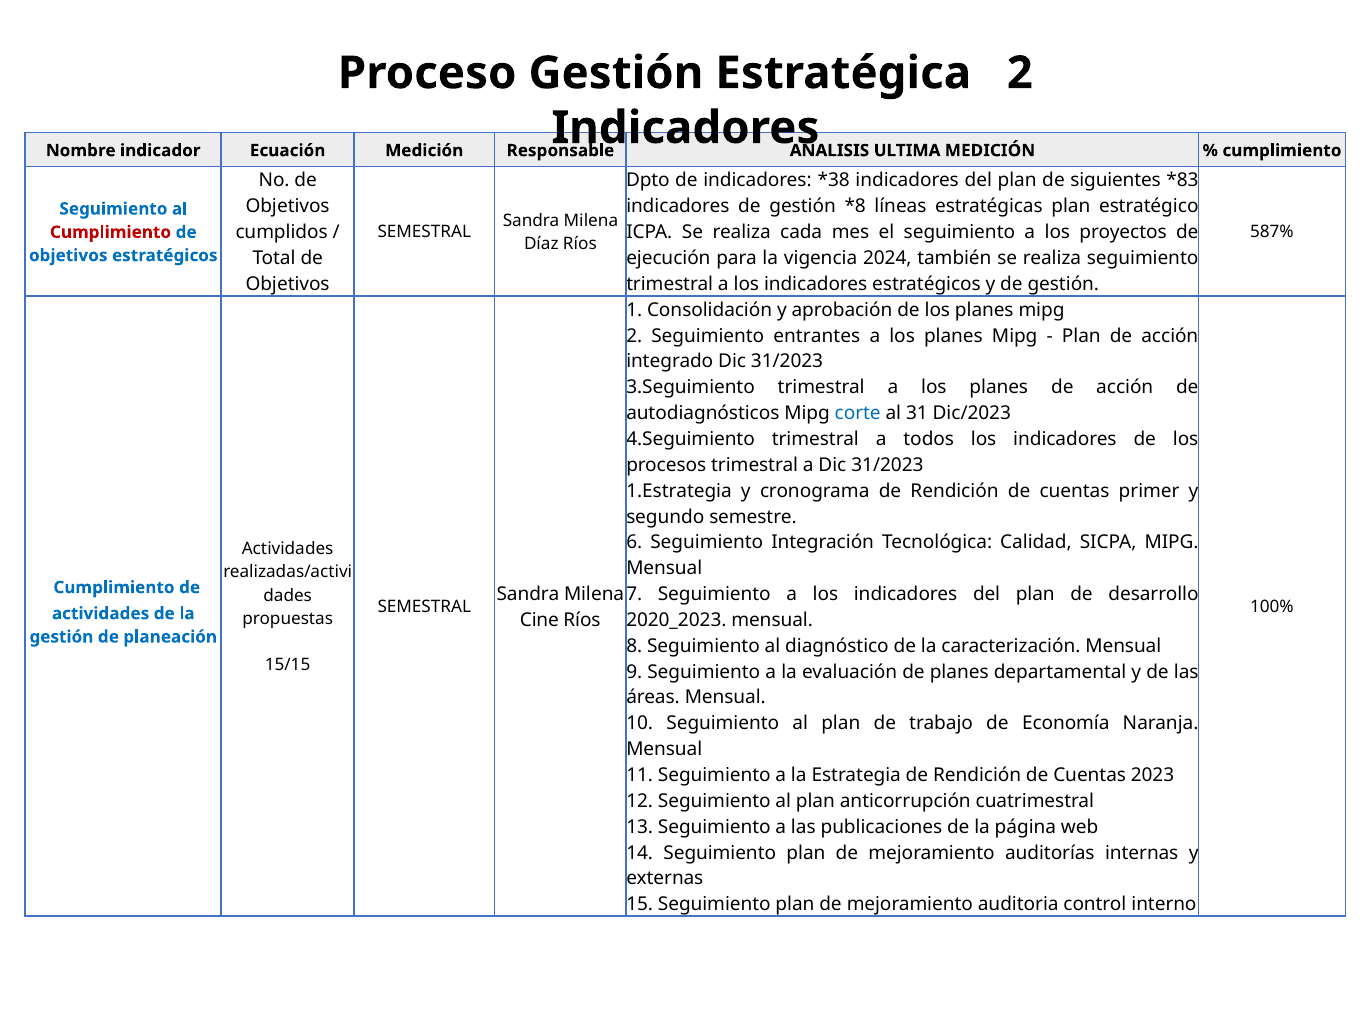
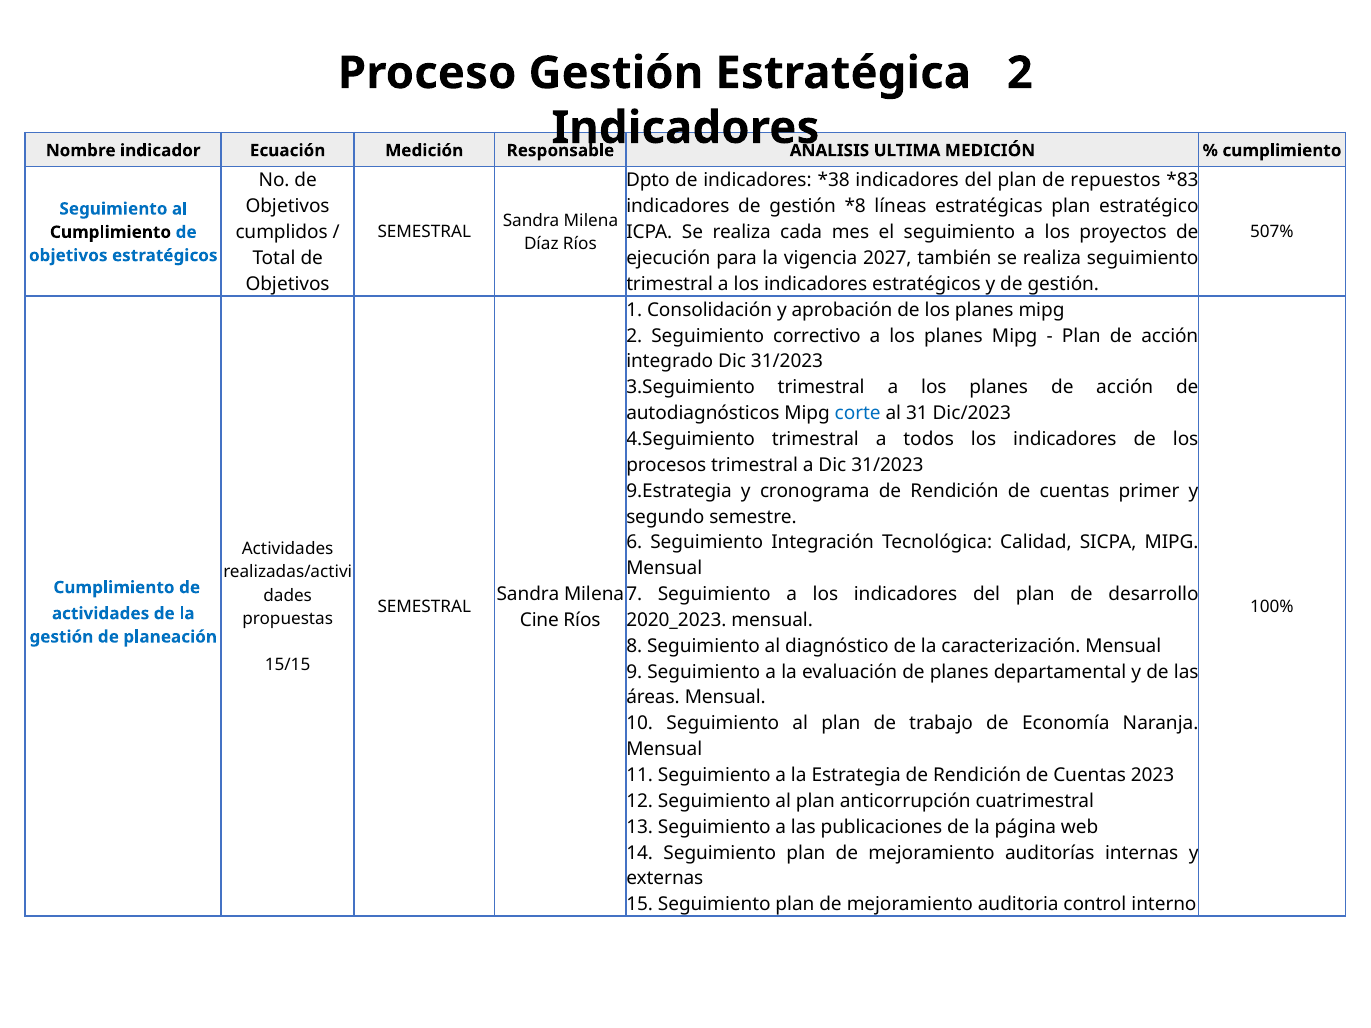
siguientes: siguientes -> repuestos
587%: 587% -> 507%
Cumplimiento at (110, 232) colour: red -> black
2024: 2024 -> 2027
entrantes: entrantes -> correctivo
1.Estrategia: 1.Estrategia -> 9.Estrategia
